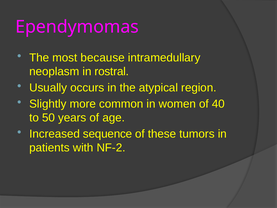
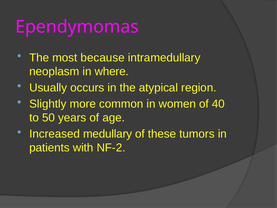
rostral: rostral -> where
sequence: sequence -> medullary
